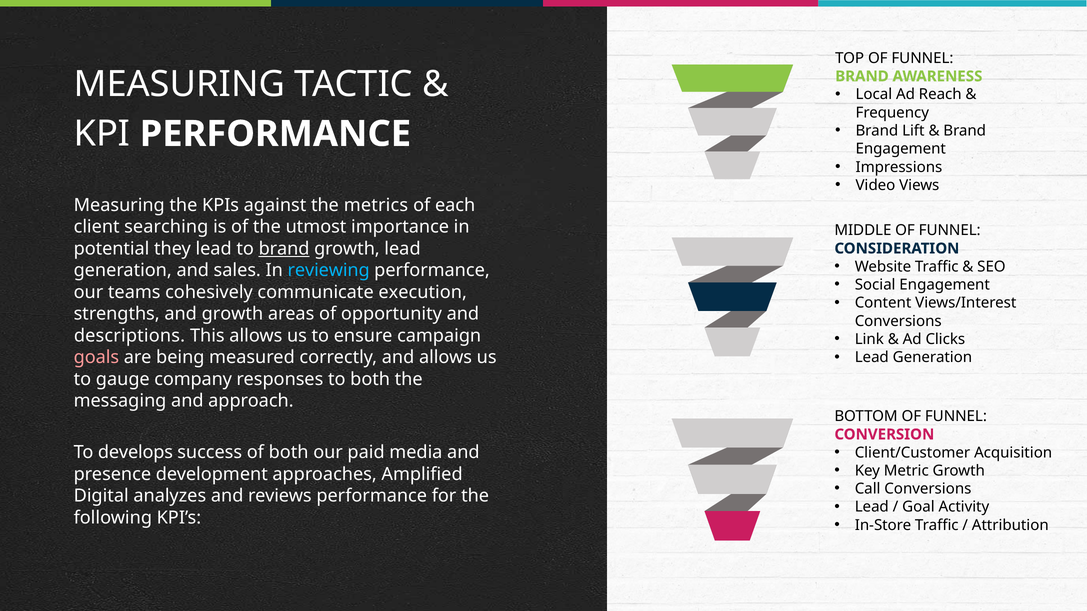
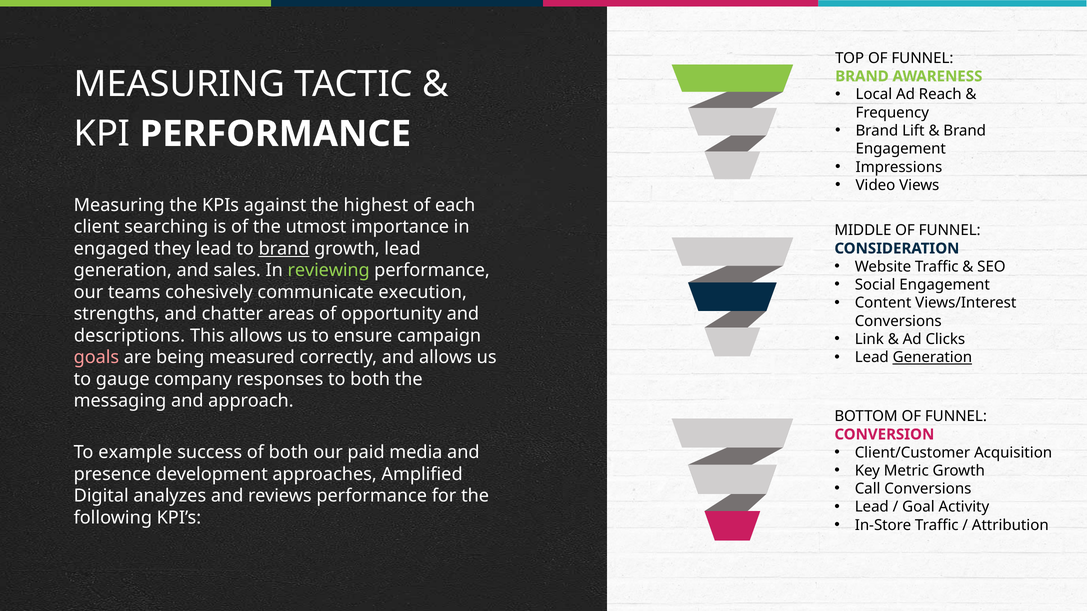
metrics: metrics -> highest
potential: potential -> engaged
reviewing colour: light blue -> light green
and growth: growth -> chatter
Generation at (932, 358) underline: none -> present
develops: develops -> example
